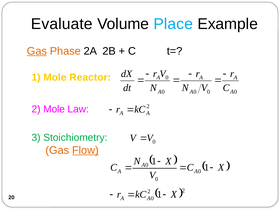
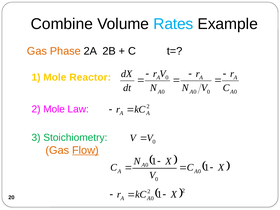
Evaluate: Evaluate -> Combine
Place: Place -> Rates
Gas at (37, 51) underline: present -> none
